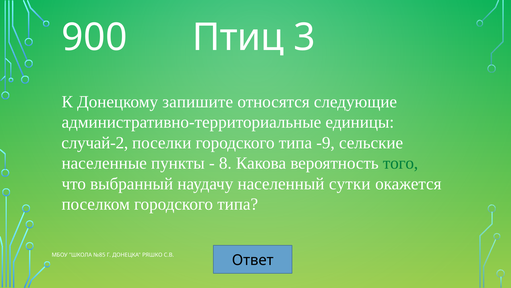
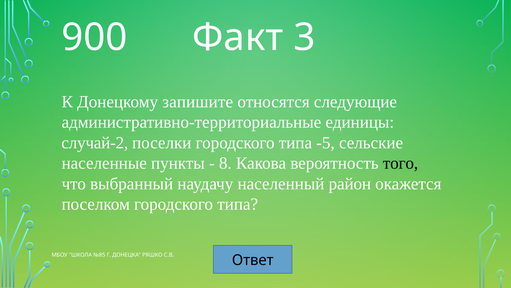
Птиц: Птиц -> Факт
-9: -9 -> -5
того colour: green -> black
сутки: сутки -> район
